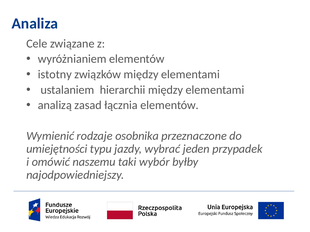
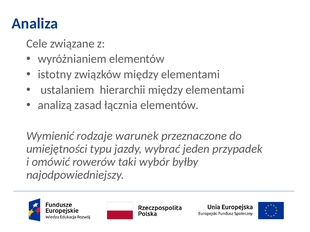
osobnika: osobnika -> warunek
naszemu: naszemu -> rowerów
